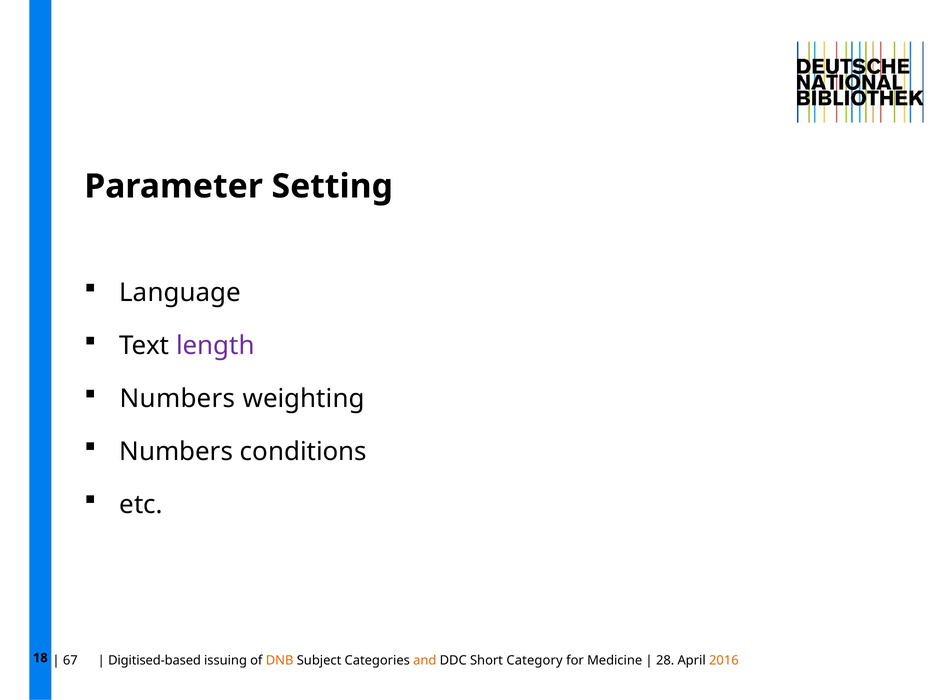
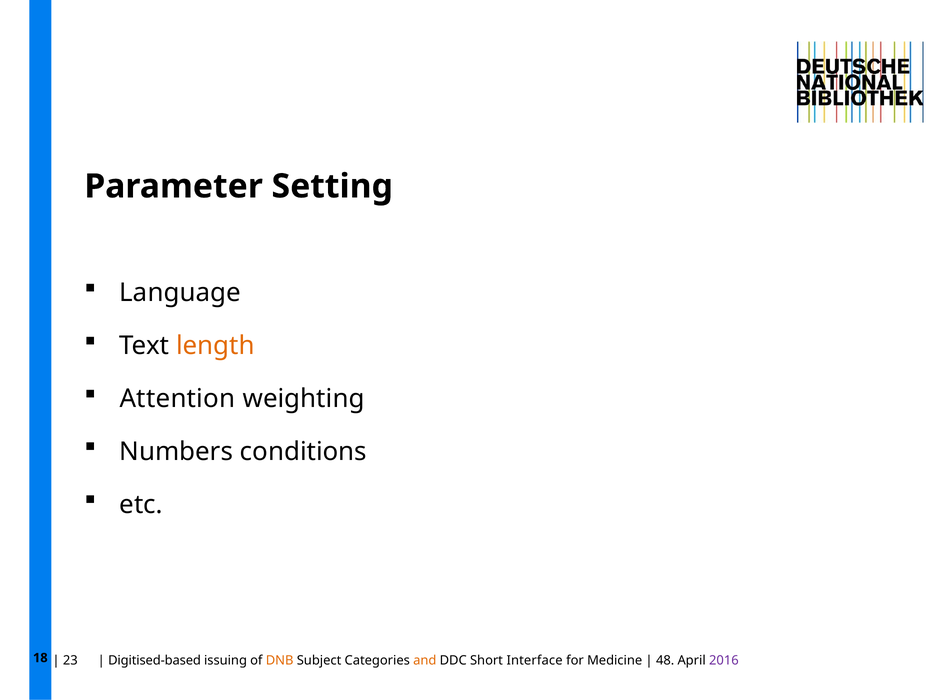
length colour: purple -> orange
Numbers at (178, 399): Numbers -> Attention
67: 67 -> 23
Category: Category -> Interface
28: 28 -> 48
2016 colour: orange -> purple
